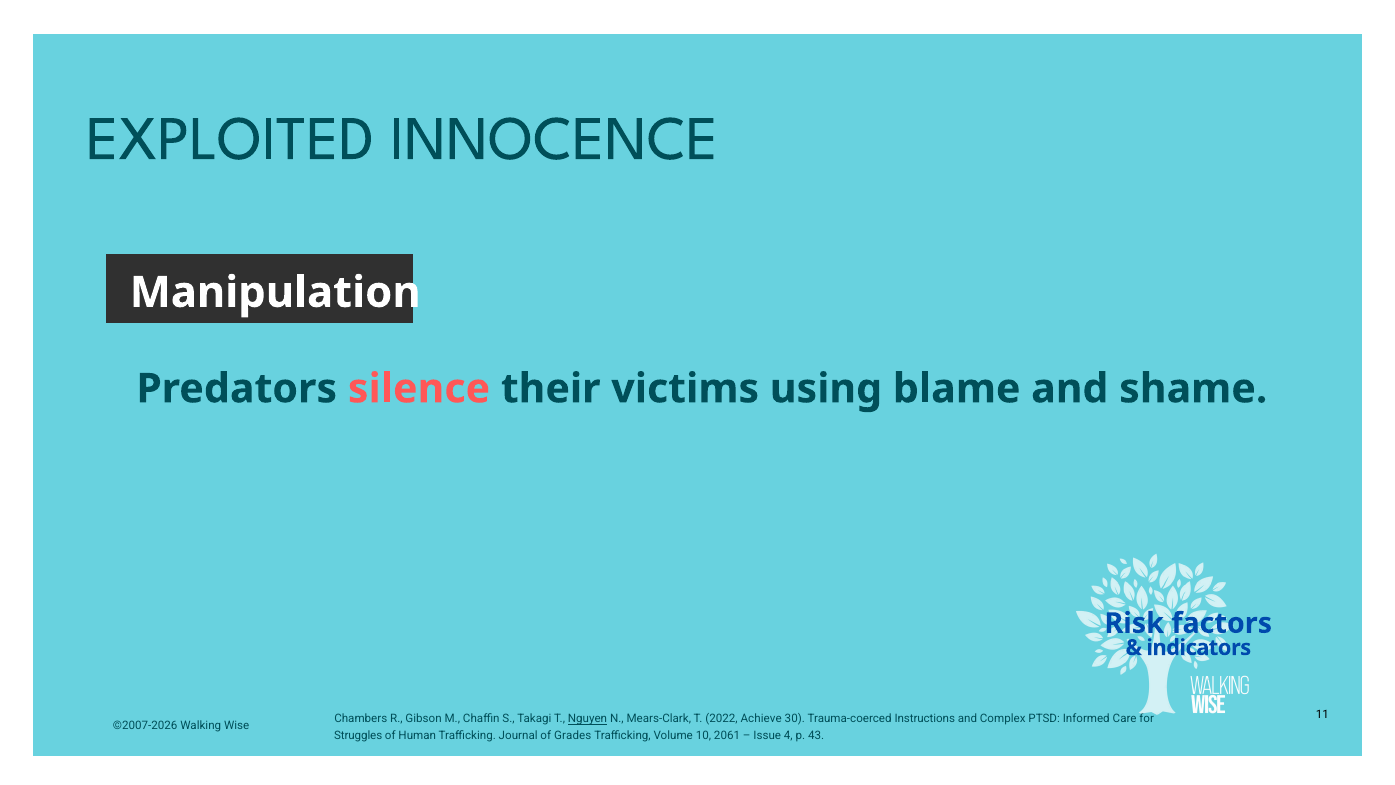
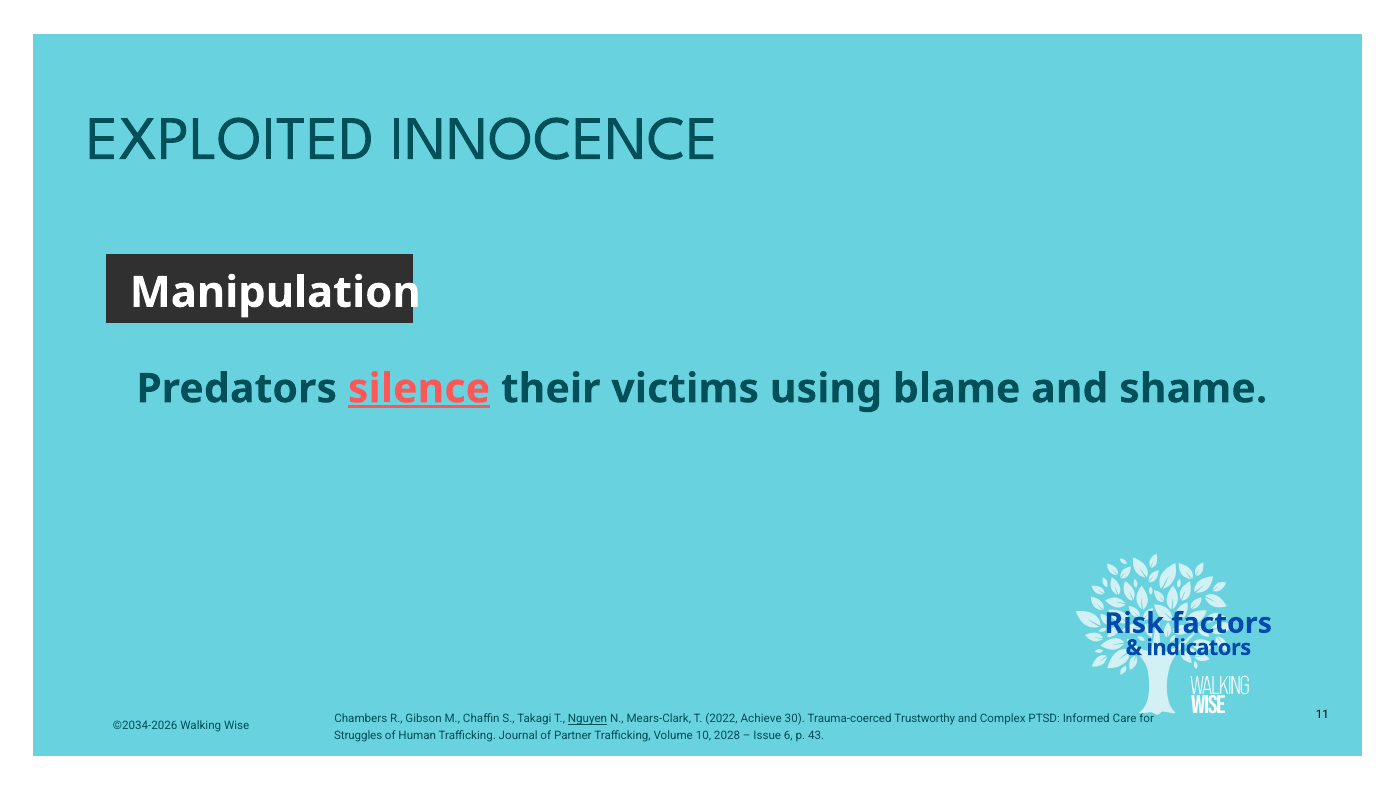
silence underline: none -> present
Instructions: Instructions -> Trustworthy
©2007-2026: ©2007-2026 -> ©2034-2026
Grades: Grades -> Partner
2061: 2061 -> 2028
4: 4 -> 6
